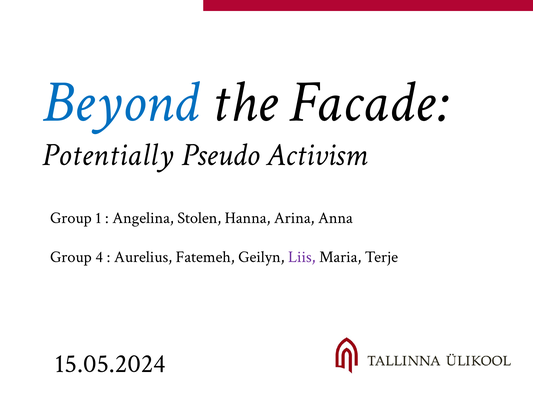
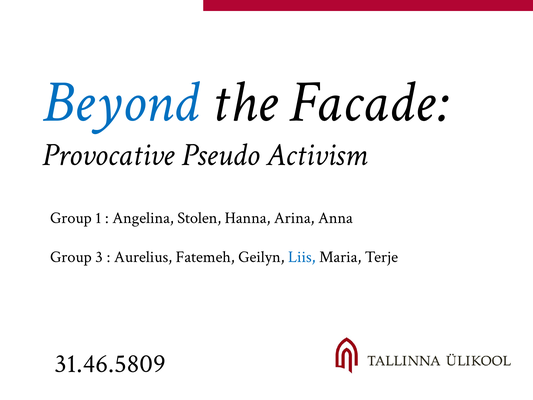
Potentially: Potentially -> Provocative
4: 4 -> 3
Liis colour: purple -> blue
15.05.2024: 15.05.2024 -> 31.46.5809
